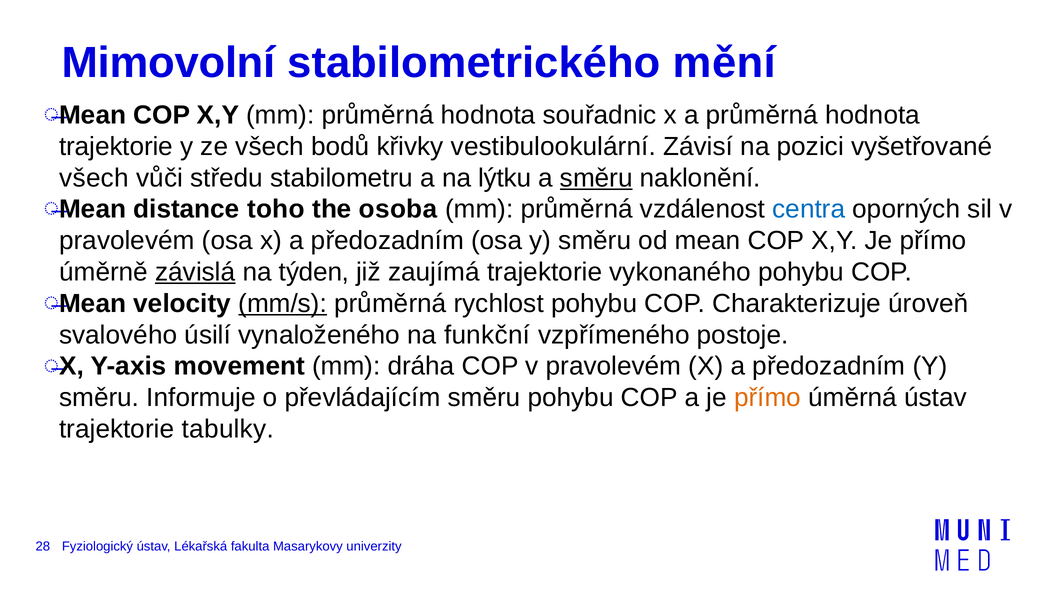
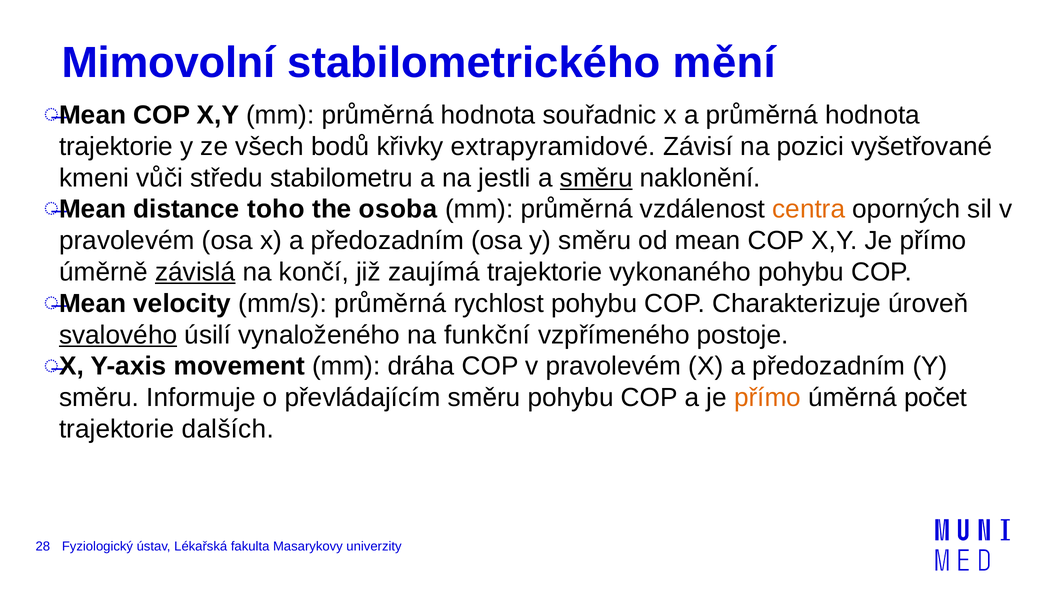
vestibulookulární: vestibulookulární -> extrapyramidové
všech at (94, 178): všech -> kmeni
lýtku: lýtku -> jestli
centra colour: blue -> orange
týden: týden -> končí
mm/s underline: present -> none
svalového underline: none -> present
úměrná ústav: ústav -> počet
tabulky: tabulky -> dalších
